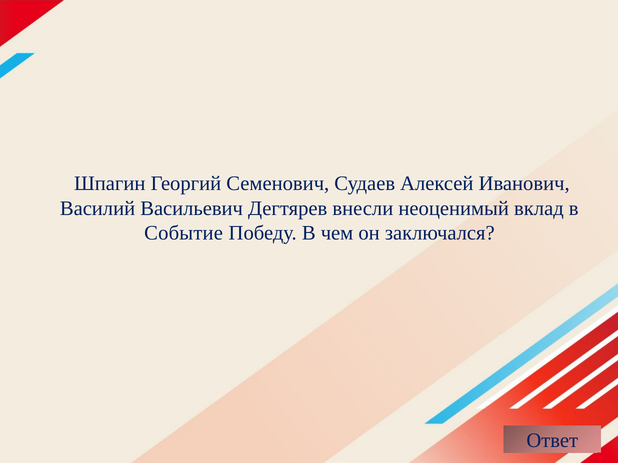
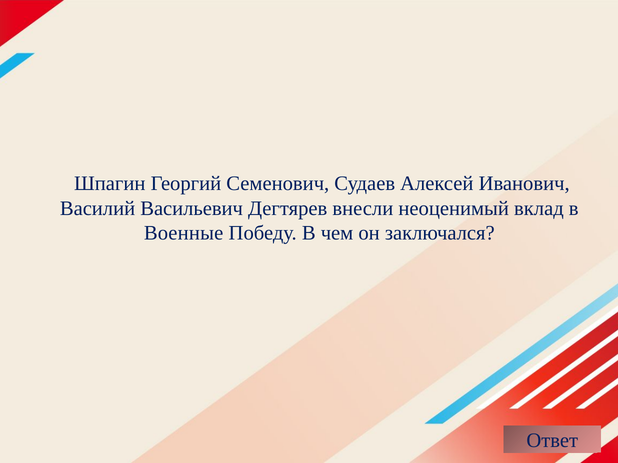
Событие: Событие -> Военные
